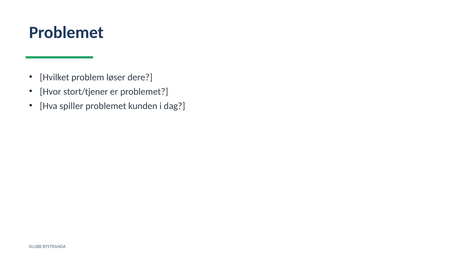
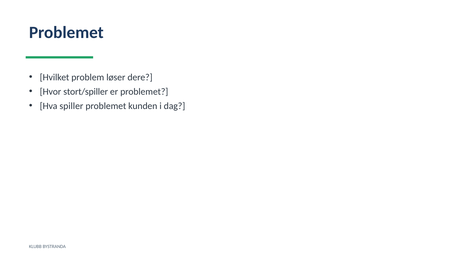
stort/tjener: stort/tjener -> stort/spiller
